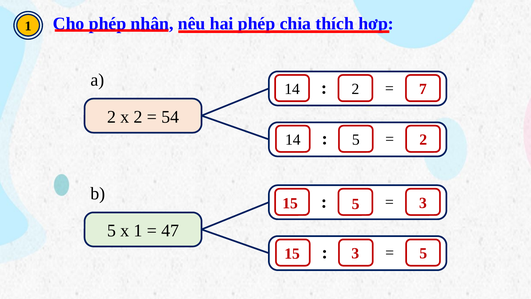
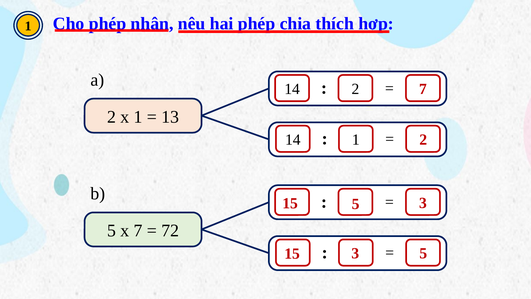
x 2: 2 -> 1
54: 54 -> 13
14 5: 5 -> 1
x 1: 1 -> 7
47: 47 -> 72
